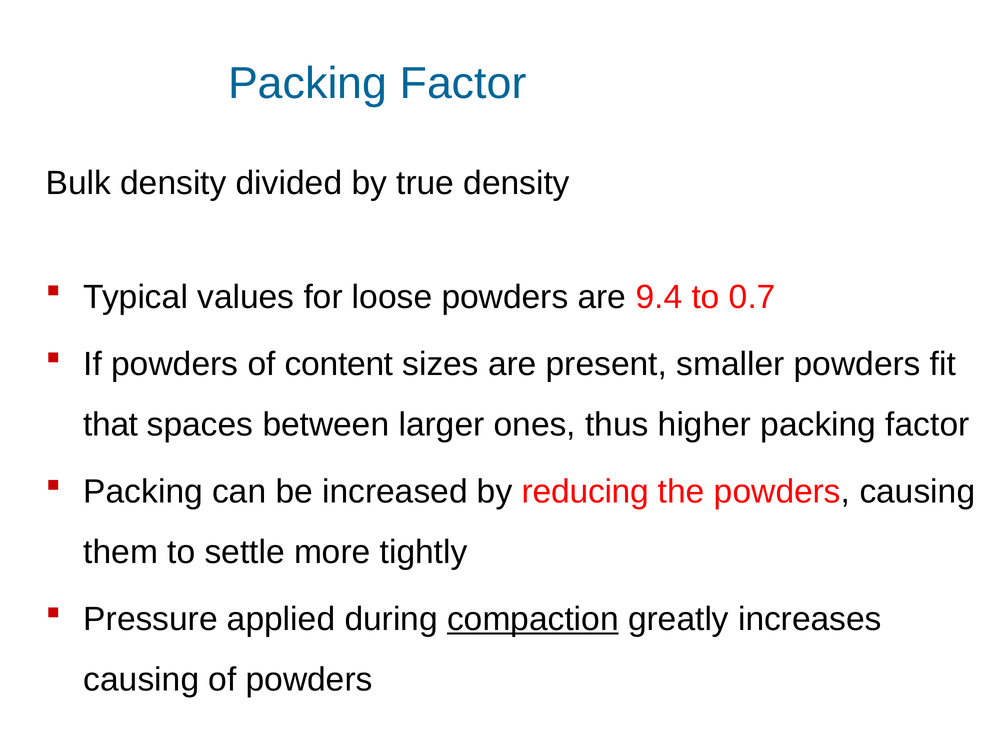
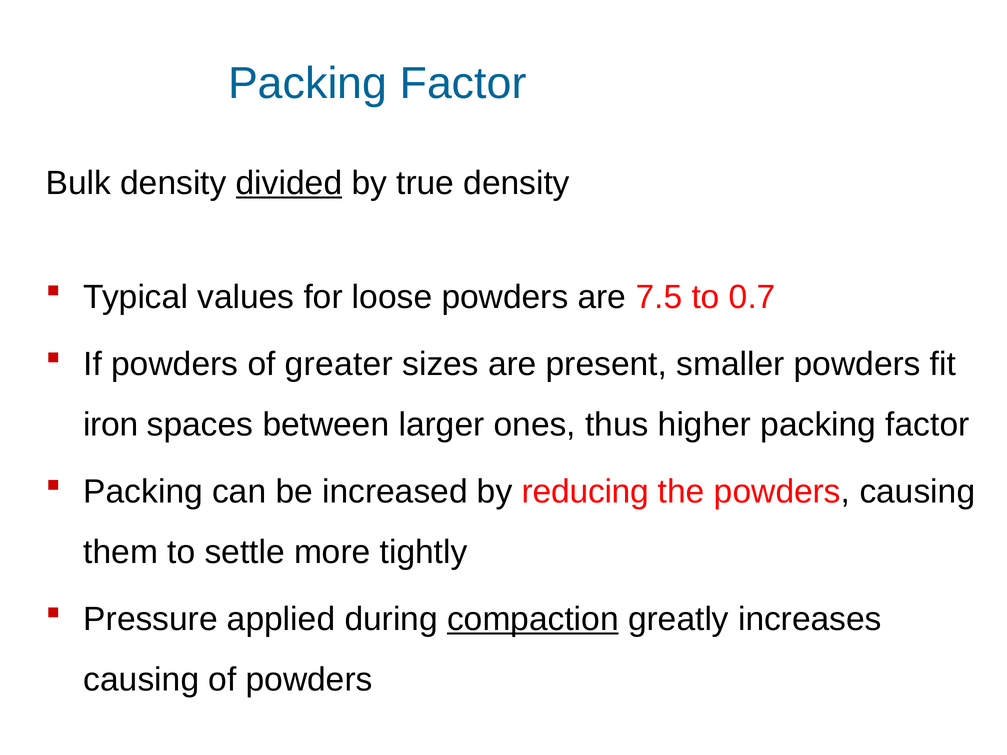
divided underline: none -> present
9.4: 9.4 -> 7.5
content: content -> greater
that: that -> iron
